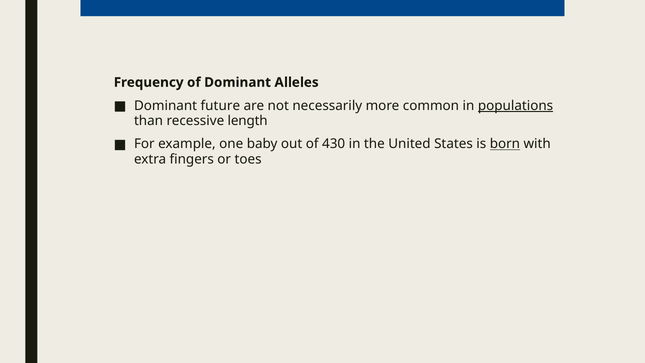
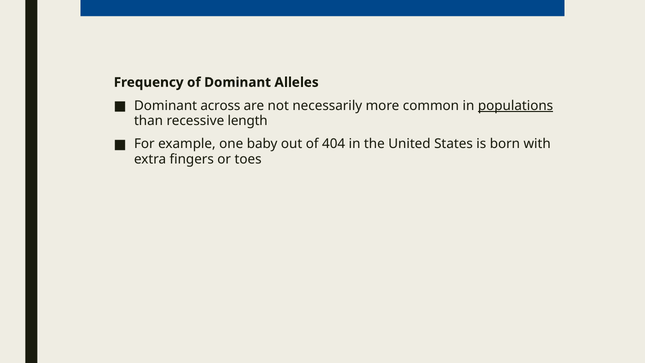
future: future -> across
430: 430 -> 404
born underline: present -> none
